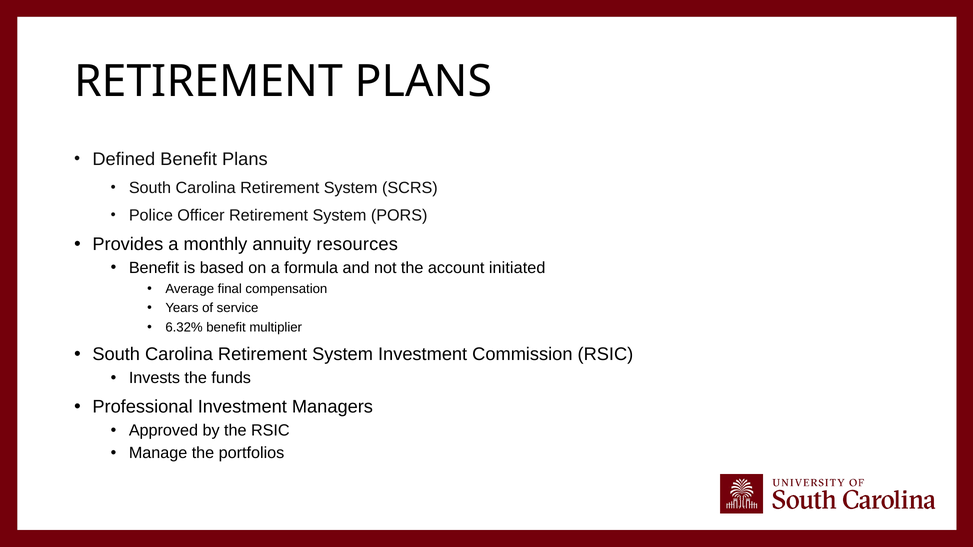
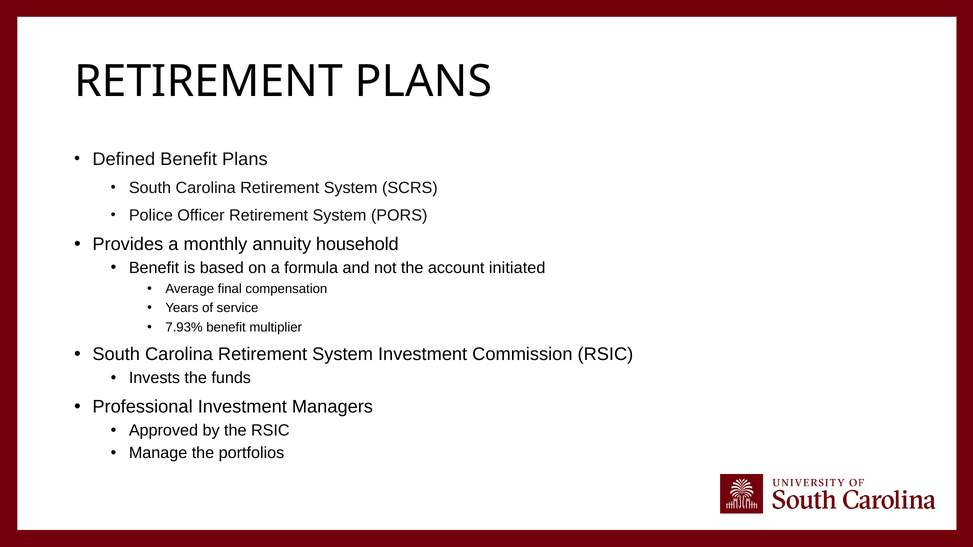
resources: resources -> household
6.32%: 6.32% -> 7.93%
